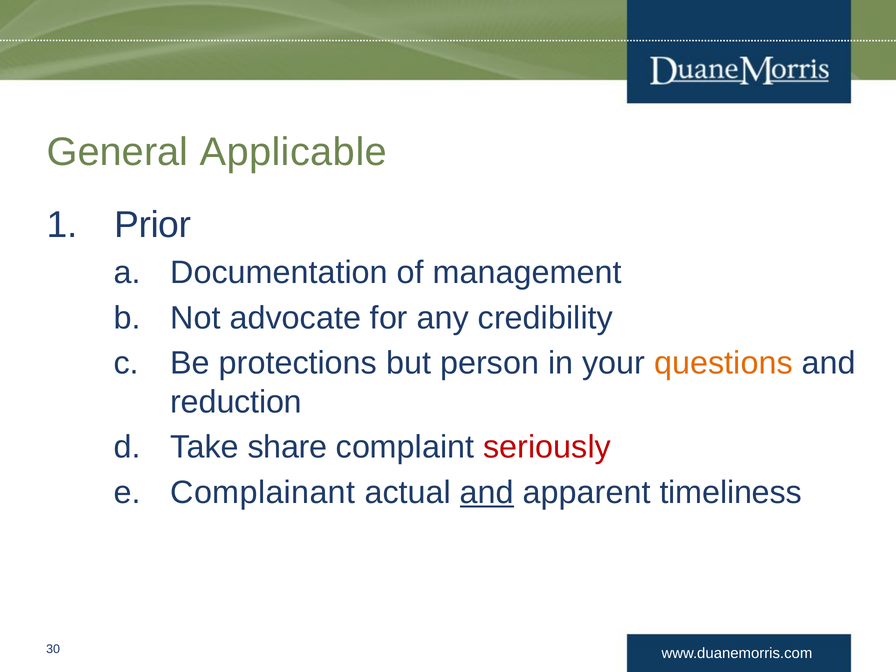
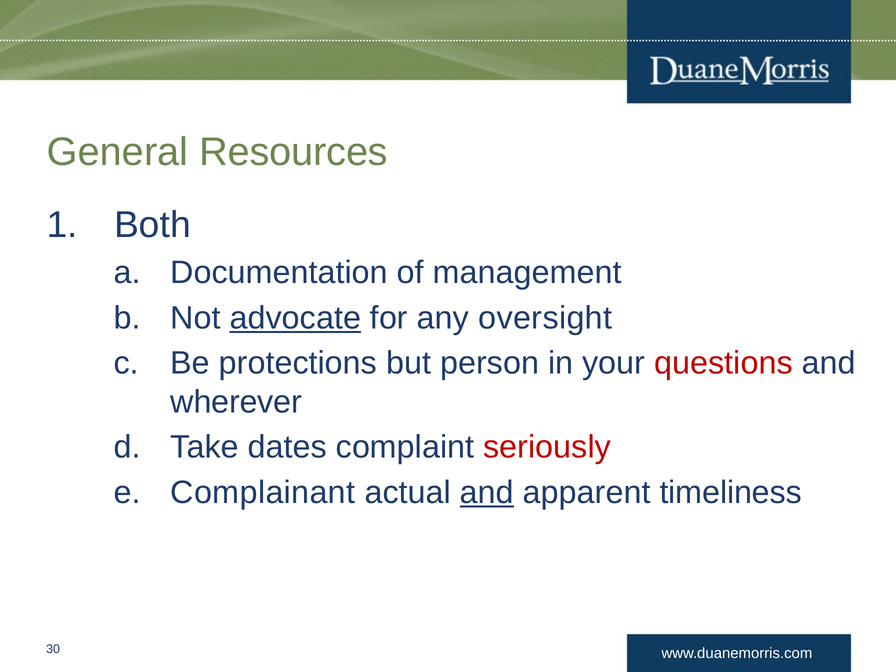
Applicable: Applicable -> Resources
Prior: Prior -> Both
advocate underline: none -> present
credibility: credibility -> oversight
questions colour: orange -> red
reduction: reduction -> wherever
share: share -> dates
